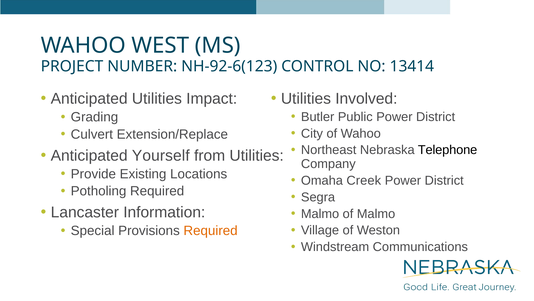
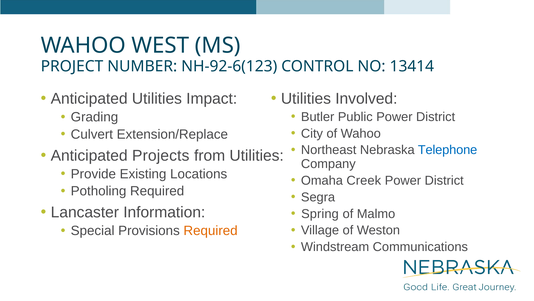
Telephone colour: black -> blue
Yourself: Yourself -> Projects
Malmo at (320, 213): Malmo -> Spring
